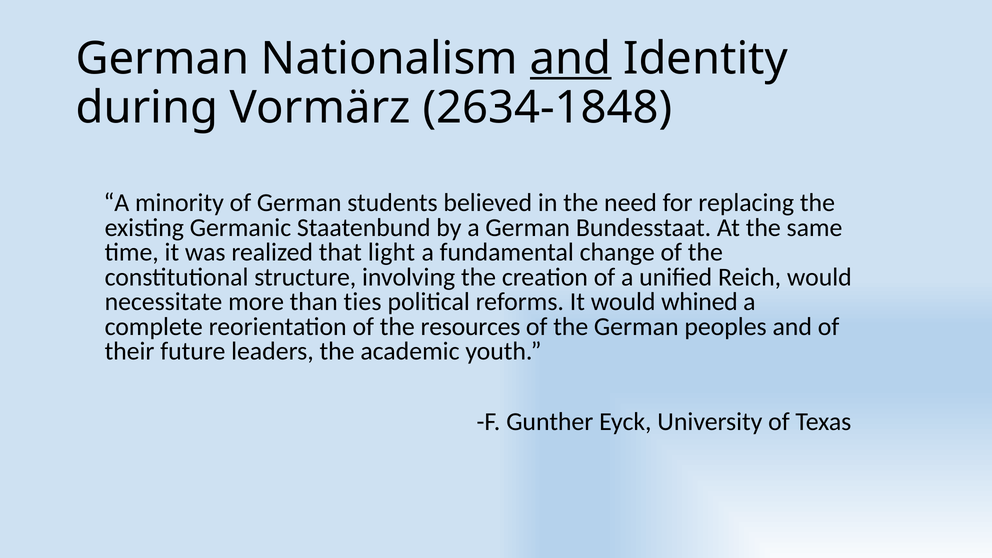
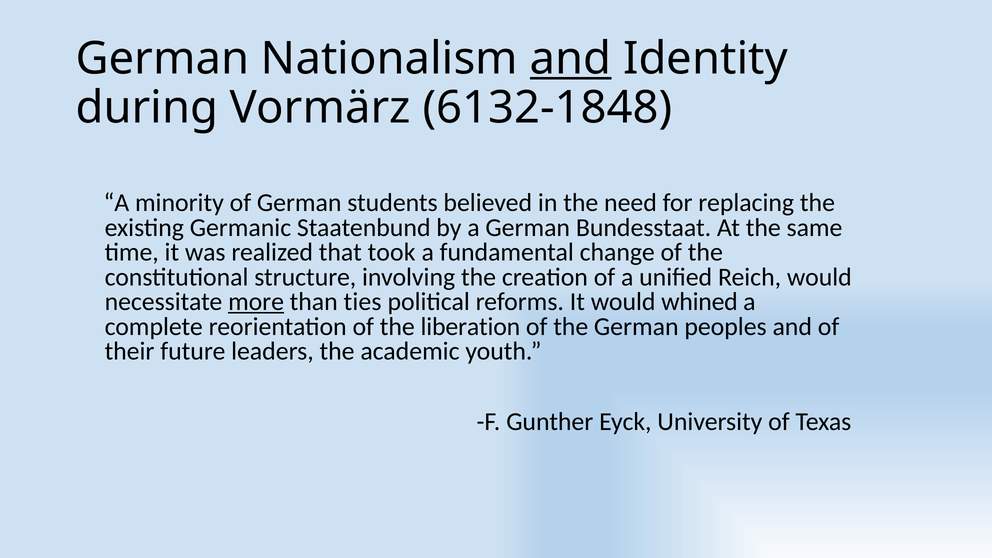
2634-1848: 2634-1848 -> 6132-1848
light: light -> took
more underline: none -> present
resources: resources -> liberation
